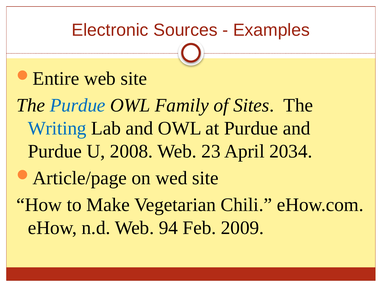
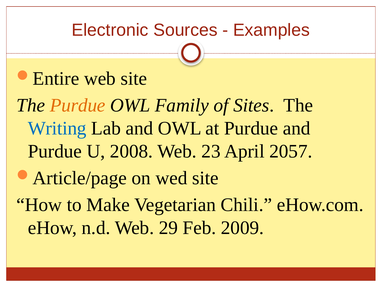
Purdue at (78, 105) colour: blue -> orange
2034: 2034 -> 2057
94: 94 -> 29
